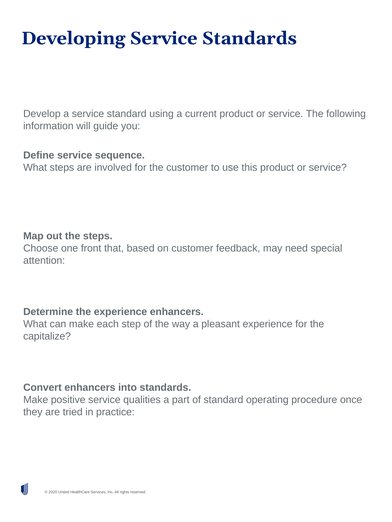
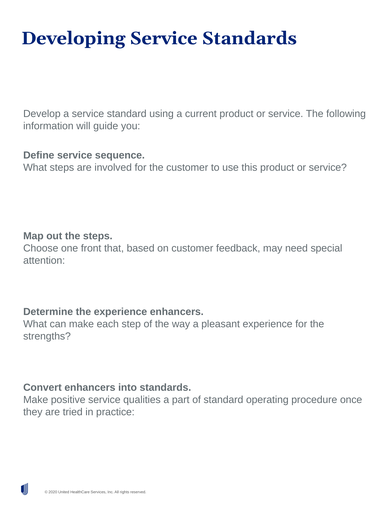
capitalize: capitalize -> strengths
